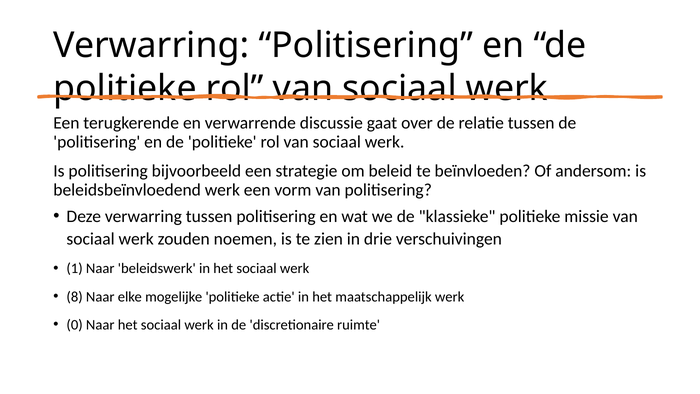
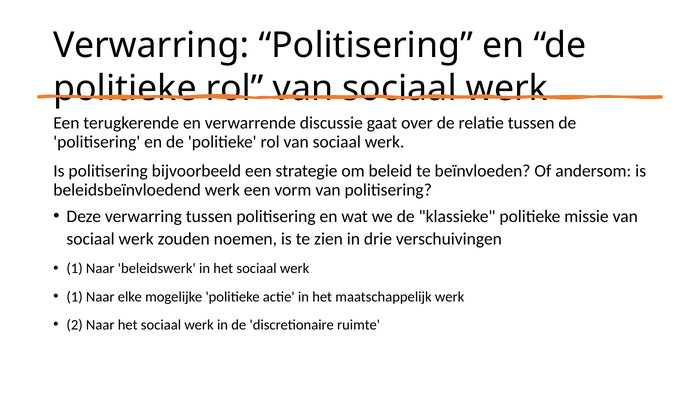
8 at (75, 297): 8 -> 1
0: 0 -> 2
